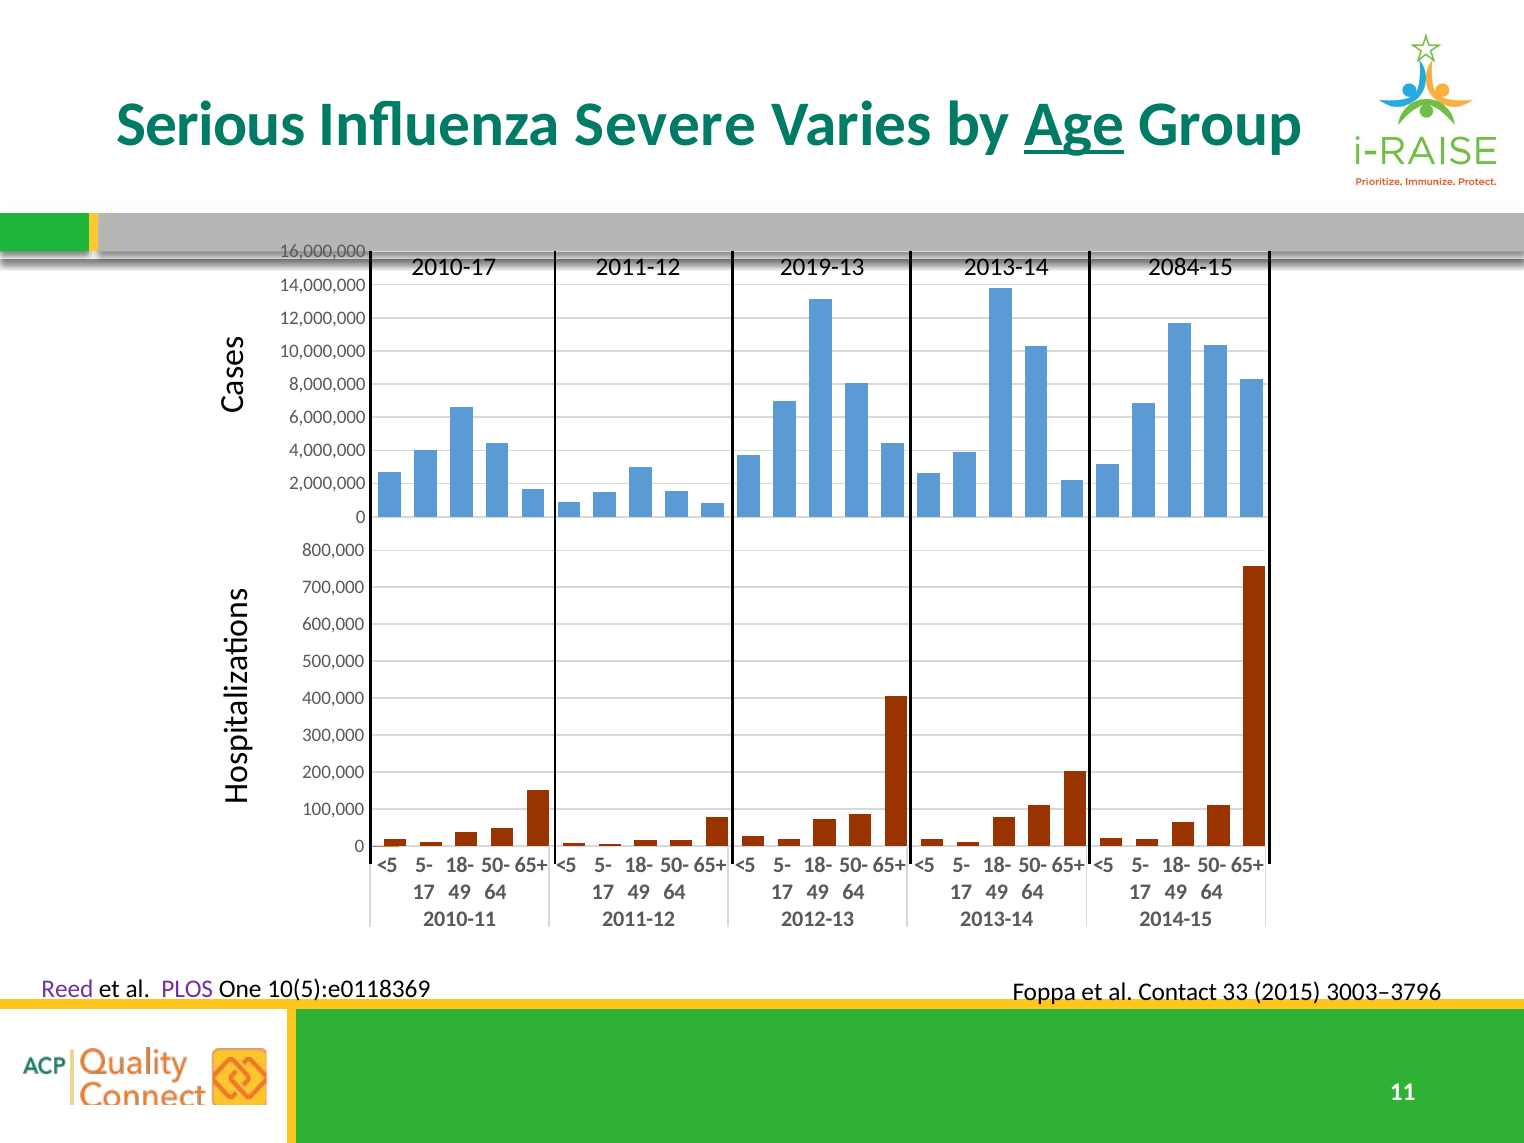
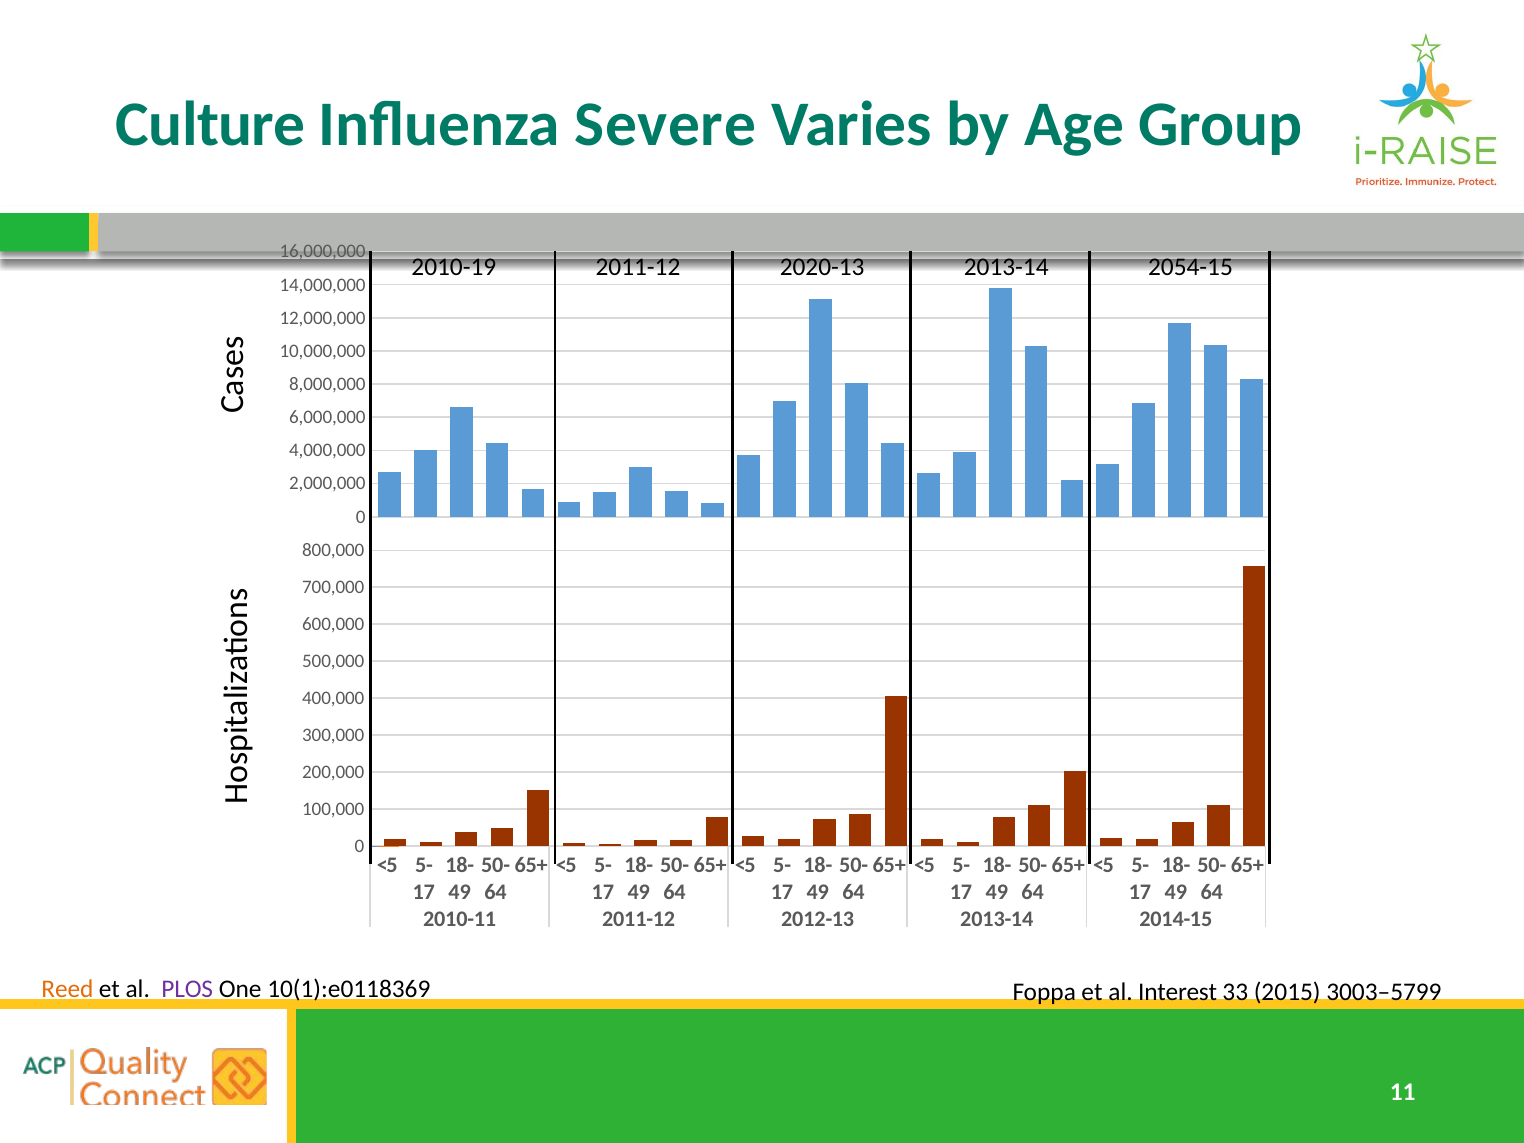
Serious: Serious -> Culture
Age underline: present -> none
2010-17: 2010-17 -> 2010-19
2019-13: 2019-13 -> 2020-13
2084-15: 2084-15 -> 2054-15
Reed colour: purple -> orange
10(5):e0118369: 10(5):e0118369 -> 10(1):e0118369
Contact: Contact -> Interest
3003–3796: 3003–3796 -> 3003–5799
